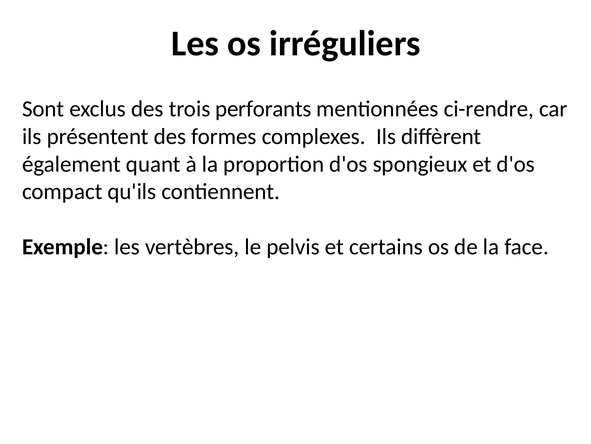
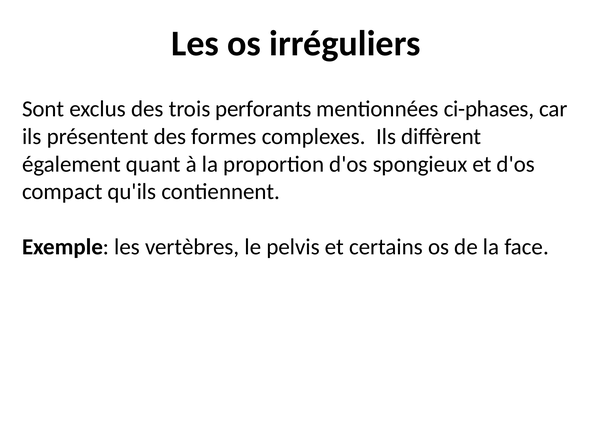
ci-rendre: ci-rendre -> ci-phases
